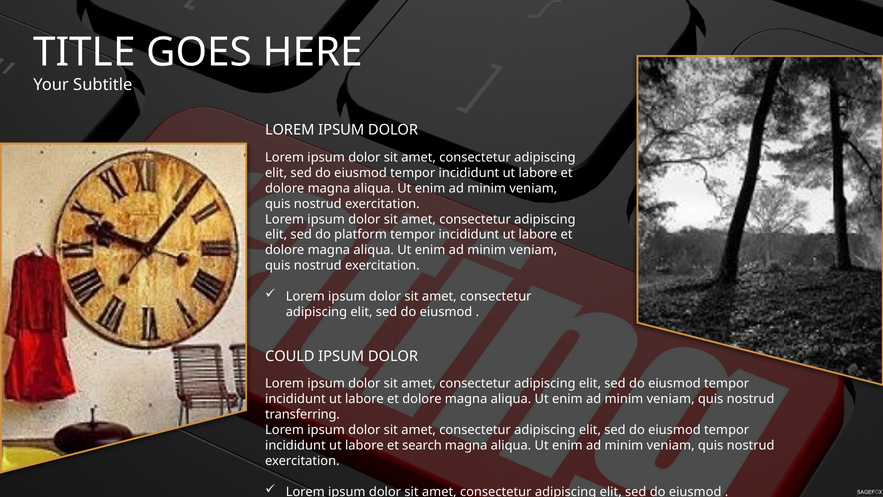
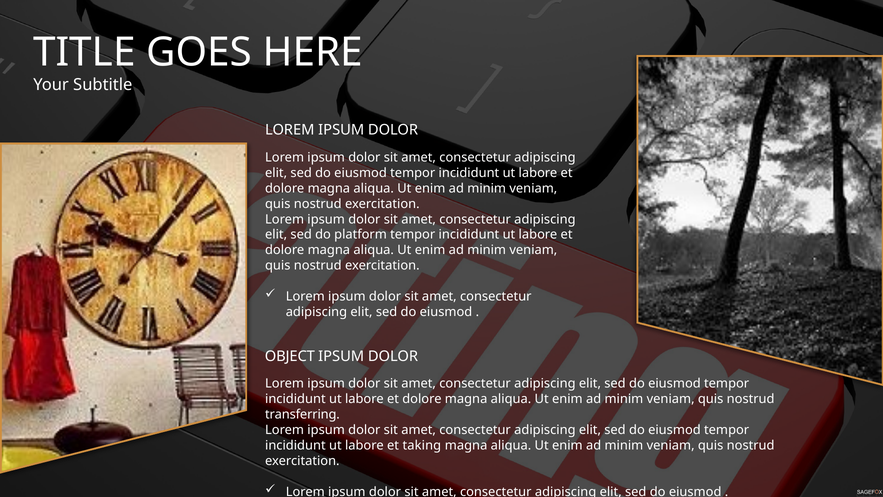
COULD: COULD -> OBJECT
search: search -> taking
